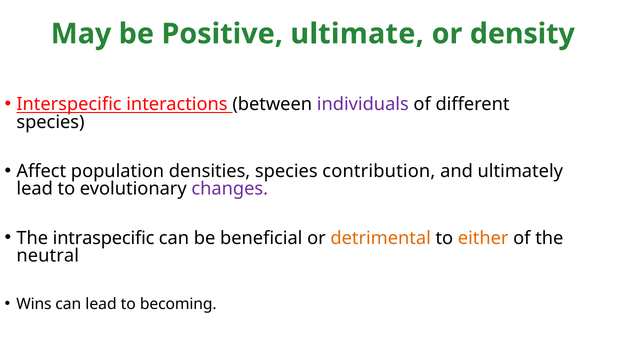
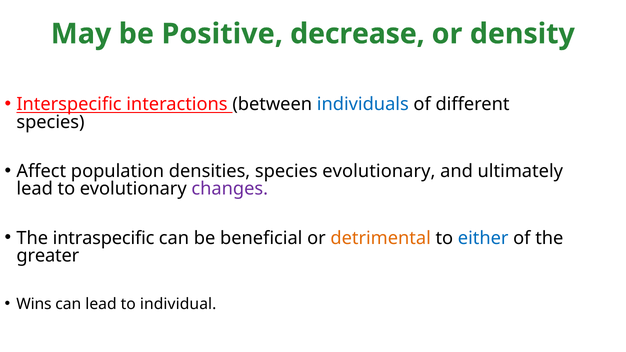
ultimate: ultimate -> decrease
individuals colour: purple -> blue
species contribution: contribution -> evolutionary
either colour: orange -> blue
neutral: neutral -> greater
becoming: becoming -> individual
